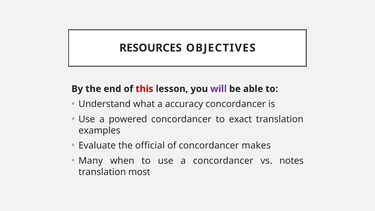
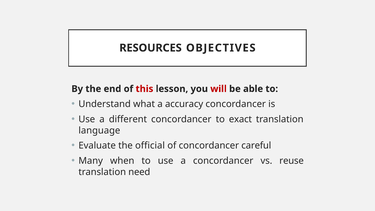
will colour: purple -> red
powered: powered -> different
examples: examples -> language
makes: makes -> careful
notes: notes -> reuse
most: most -> need
